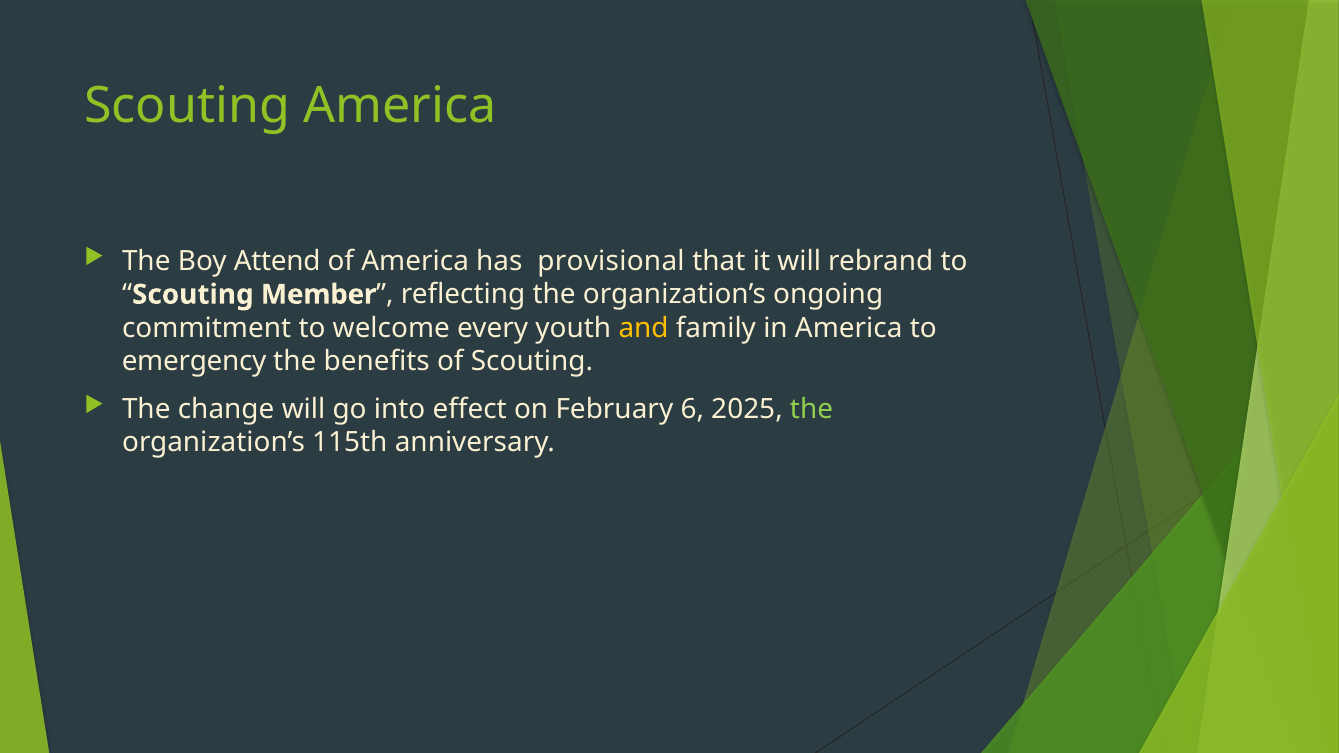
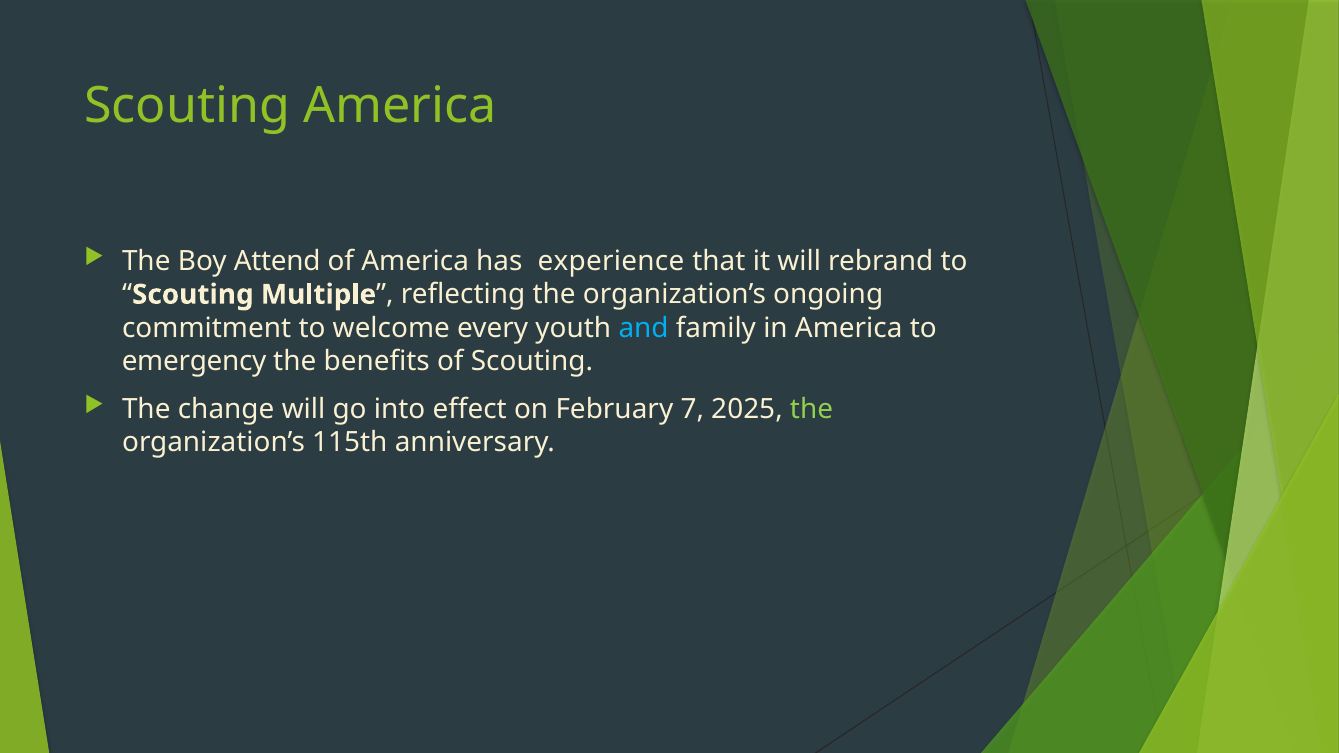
provisional: provisional -> experience
Member: Member -> Multiple
and colour: yellow -> light blue
6: 6 -> 7
